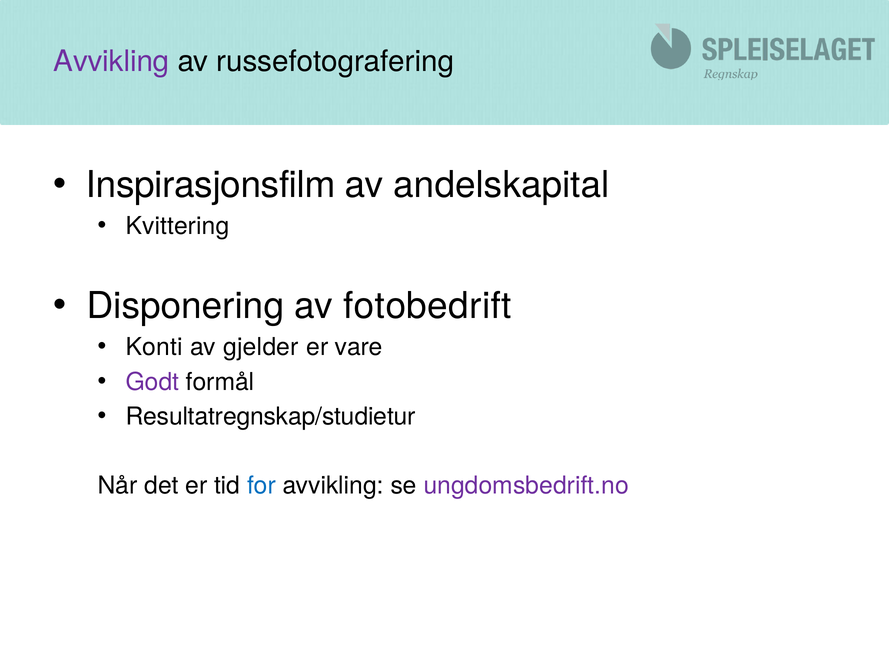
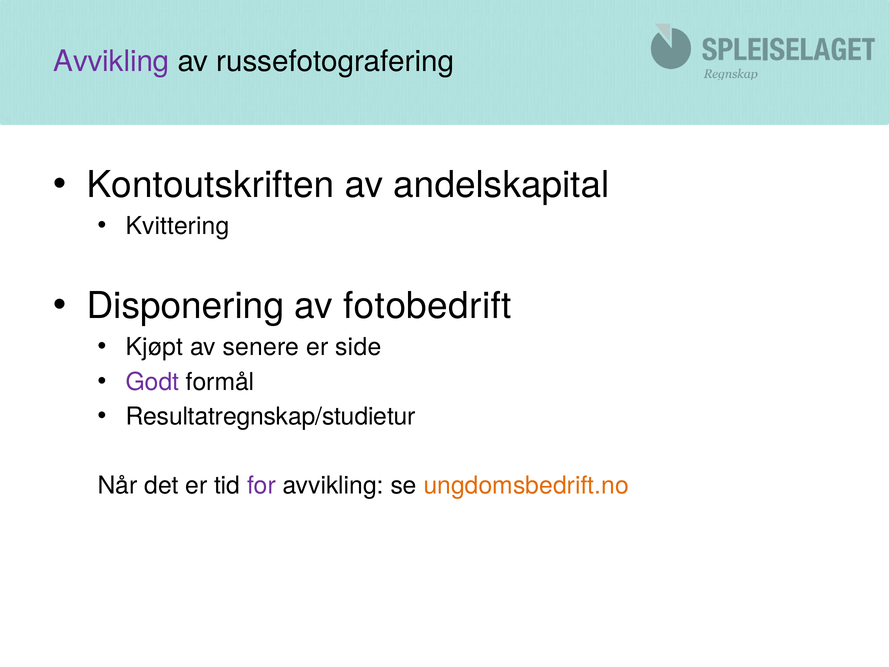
Inspirasjonsfilm: Inspirasjonsfilm -> Kontoutskriften
Konti: Konti -> Kjøpt
gjelder: gjelder -> senere
vare: vare -> side
for colour: blue -> purple
ungdomsbedrift.no colour: purple -> orange
